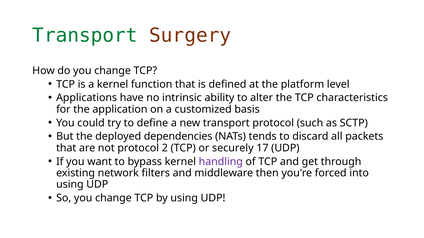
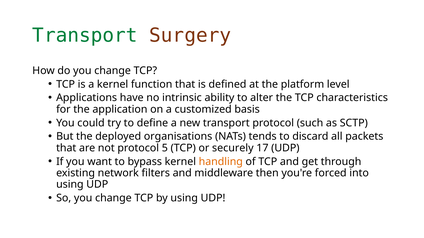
dependencies: dependencies -> organisations
2: 2 -> 5
handling colour: purple -> orange
